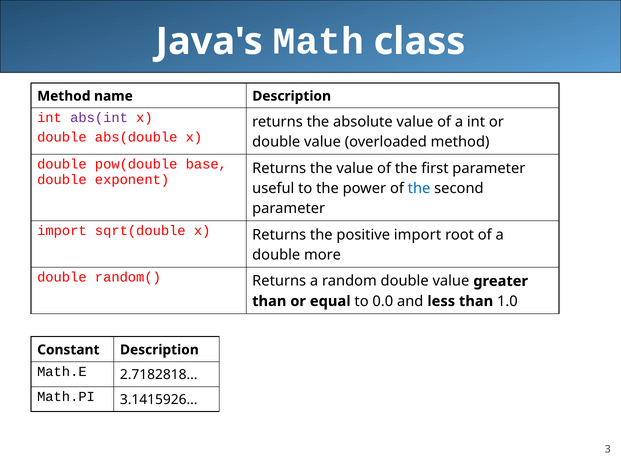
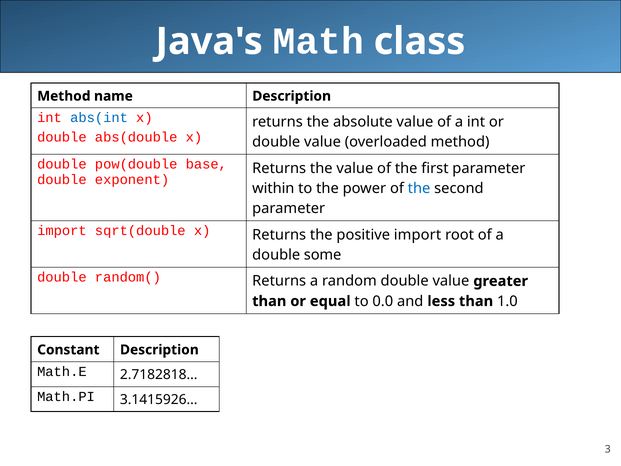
abs(int colour: purple -> blue
useful: useful -> within
more: more -> some
